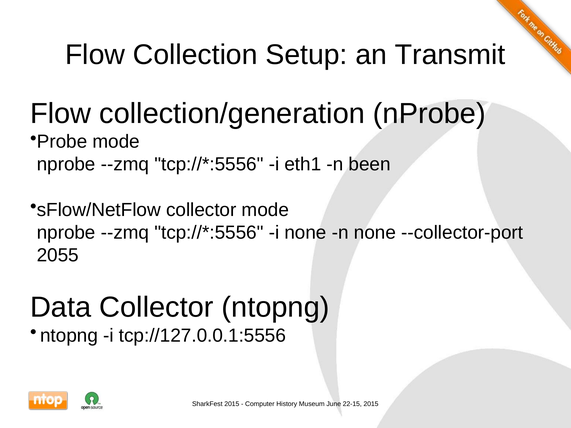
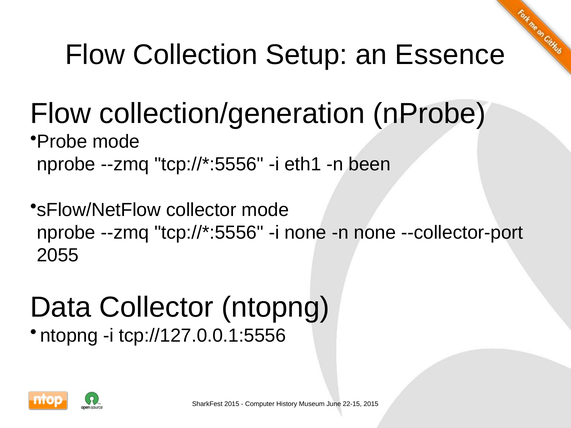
Transmit: Transmit -> Essence
